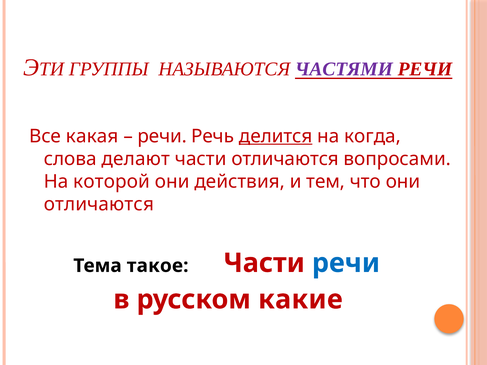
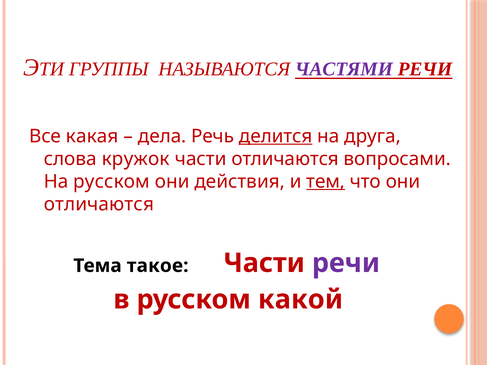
речи at (162, 136): речи -> дела
когда: когда -> друга
делают: делают -> кружок
На которой: которой -> русском
тем underline: none -> present
речи at (346, 263) colour: blue -> purple
какие: какие -> какой
